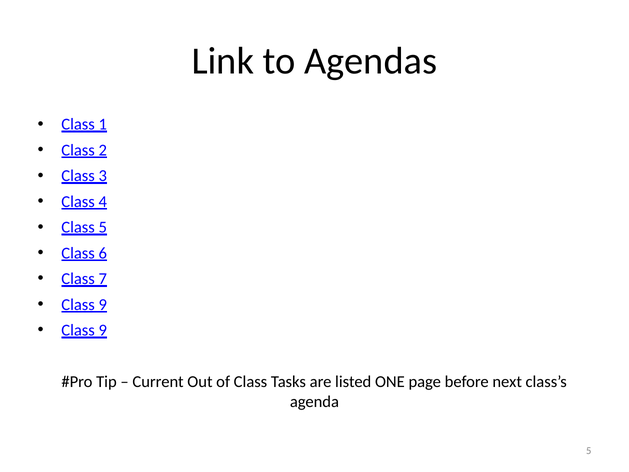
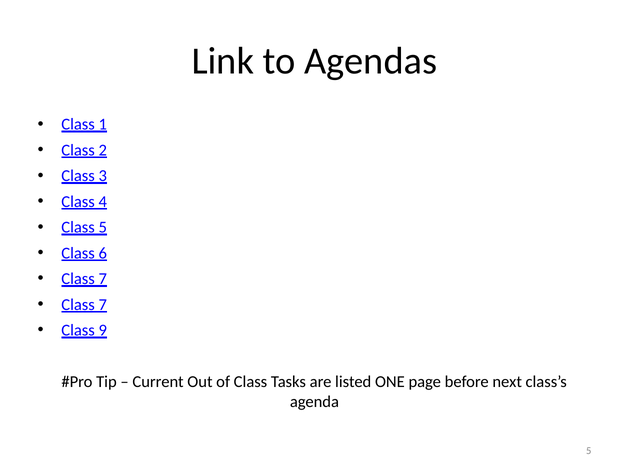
9 at (103, 304): 9 -> 7
